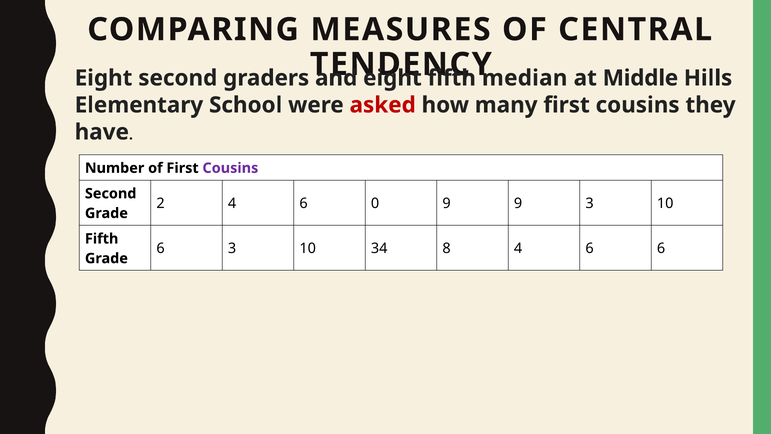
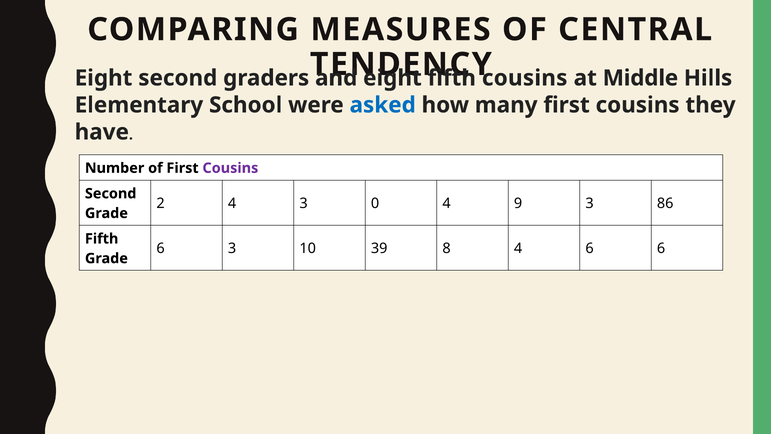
median at (525, 78): median -> cousins
asked colour: red -> blue
2 4 6: 6 -> 3
0 9: 9 -> 4
9 3 10: 10 -> 86
34: 34 -> 39
